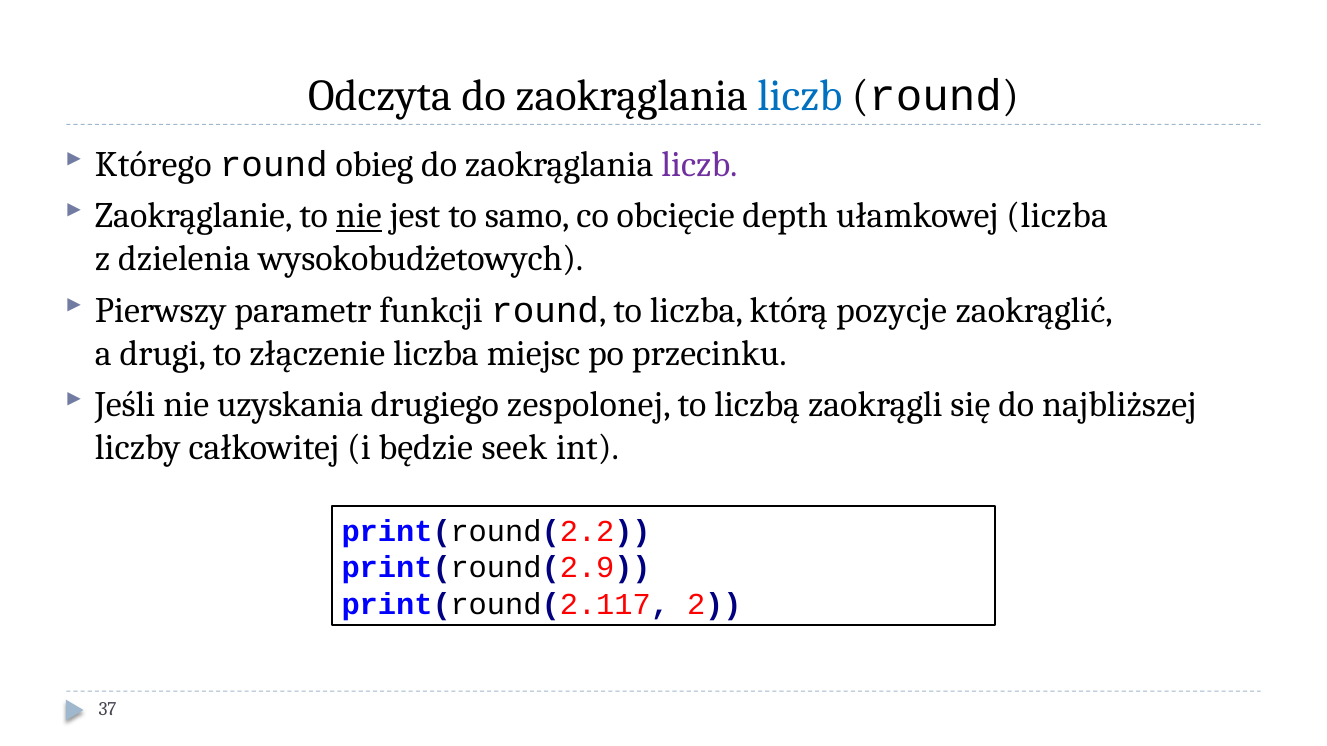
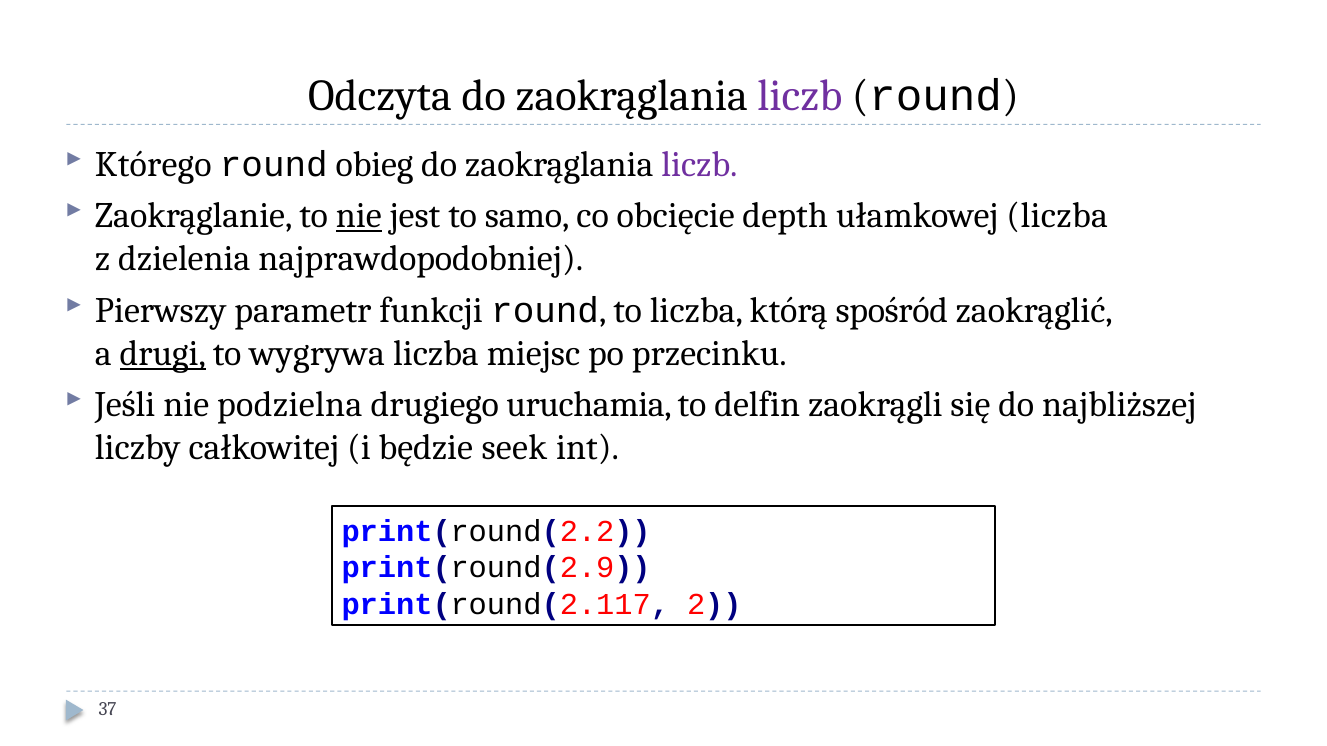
liczb at (800, 96) colour: blue -> purple
wysokobudżetowych: wysokobudżetowych -> najprawdopodobniej
pozycje: pozycje -> spośród
drugi underline: none -> present
złączenie: złączenie -> wygrywa
uzyskania: uzyskania -> podzielna
zespolonej: zespolonej -> uruchamia
liczbą: liczbą -> delfin
